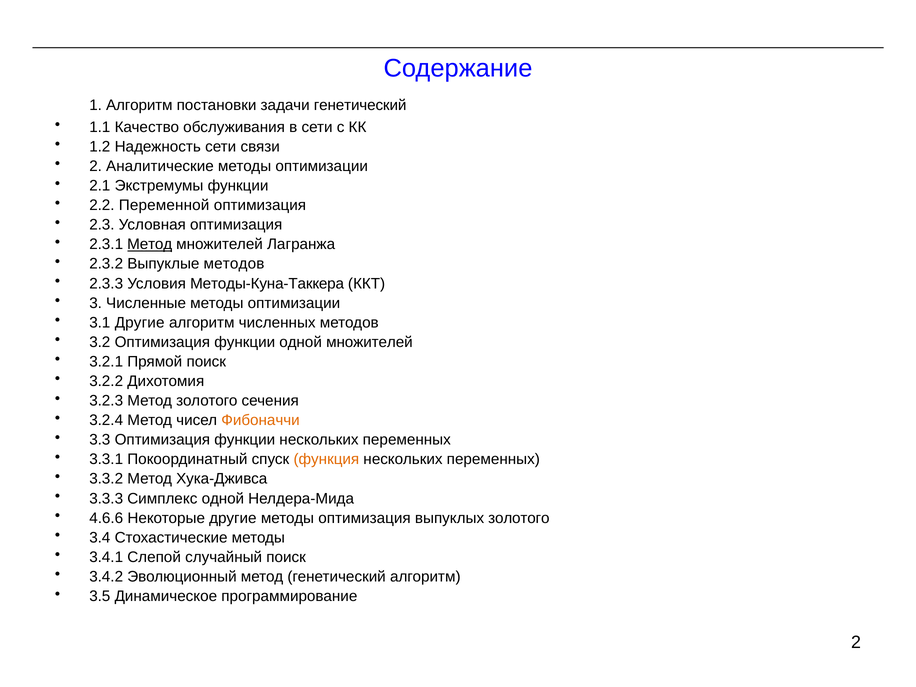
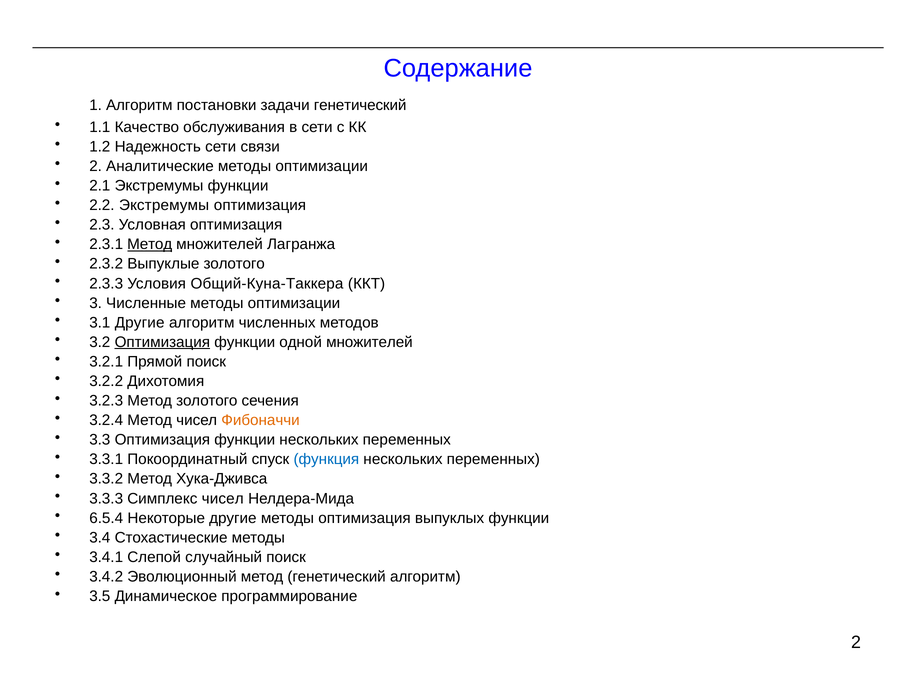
2.2 Переменной: Переменной -> Экстремумы
Выпуклые методов: методов -> золотого
Методы-Куна-Таккера: Методы-Куна-Таккера -> Общий-Куна-Таккера
Оптимизация at (162, 342) underline: none -> present
функция colour: orange -> blue
Симплекс одной: одной -> чисел
4.6.6: 4.6.6 -> 6.5.4
выпуклых золотого: золотого -> функции
